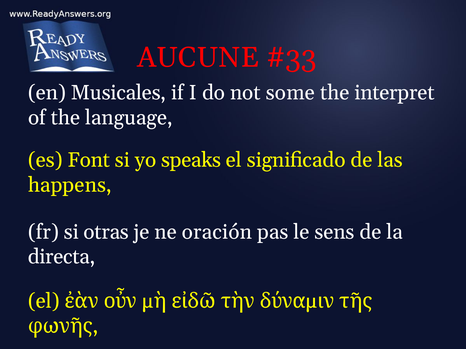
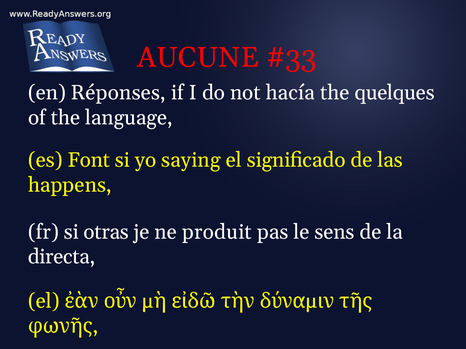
Musicales: Musicales -> Réponses
some: some -> hacía
interpret: interpret -> quelques
speaks: speaks -> saying
oración: oración -> produit
